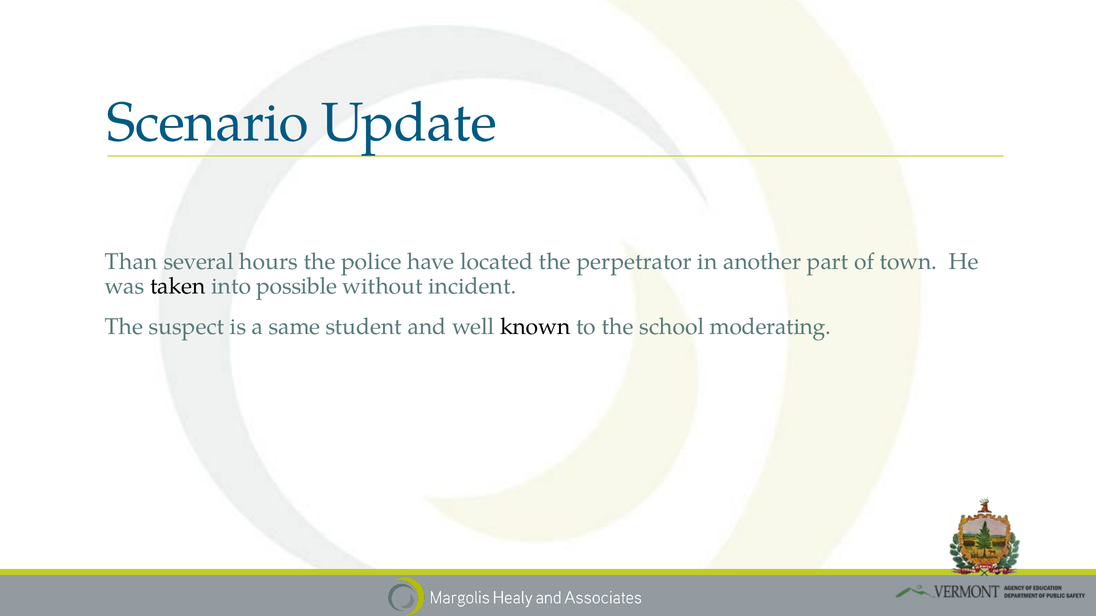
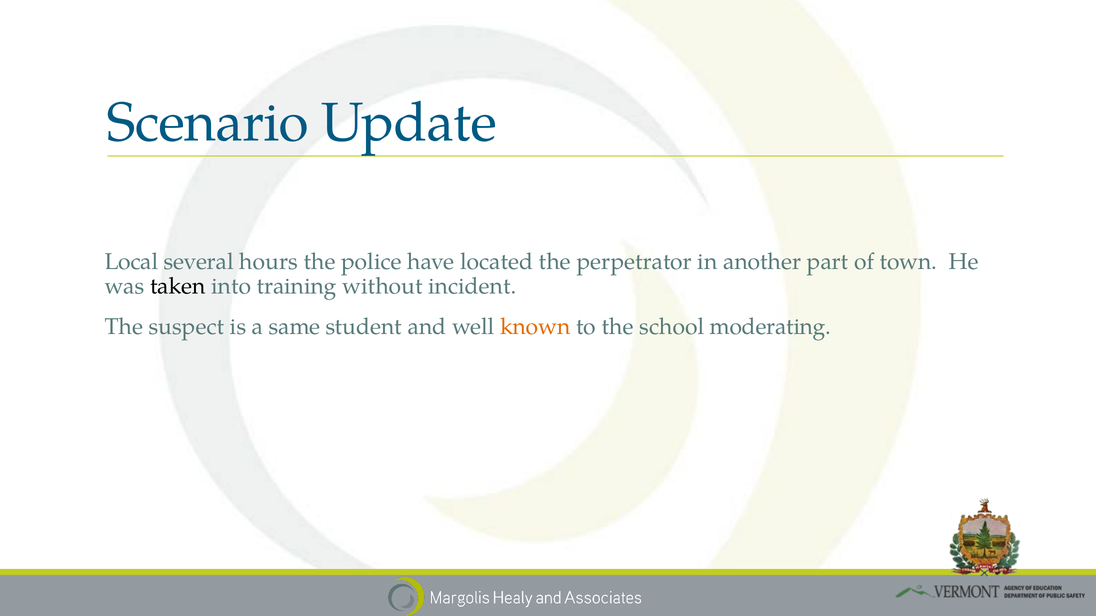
Than: Than -> Local
possible: possible -> training
known colour: black -> orange
